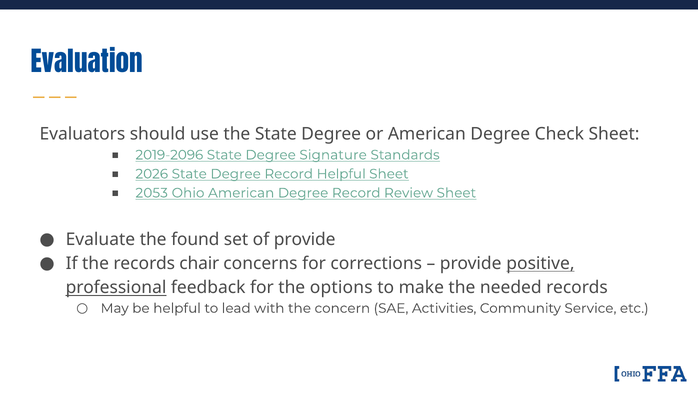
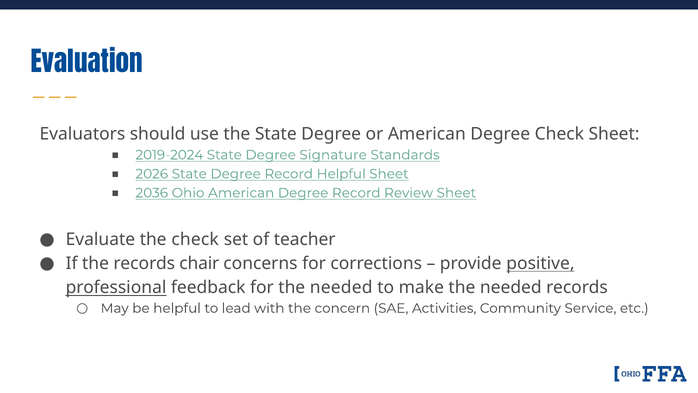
2019-2096: 2019-2096 -> 2019-2024
2053: 2053 -> 2036
the found: found -> check
of provide: provide -> teacher
for the options: options -> needed
